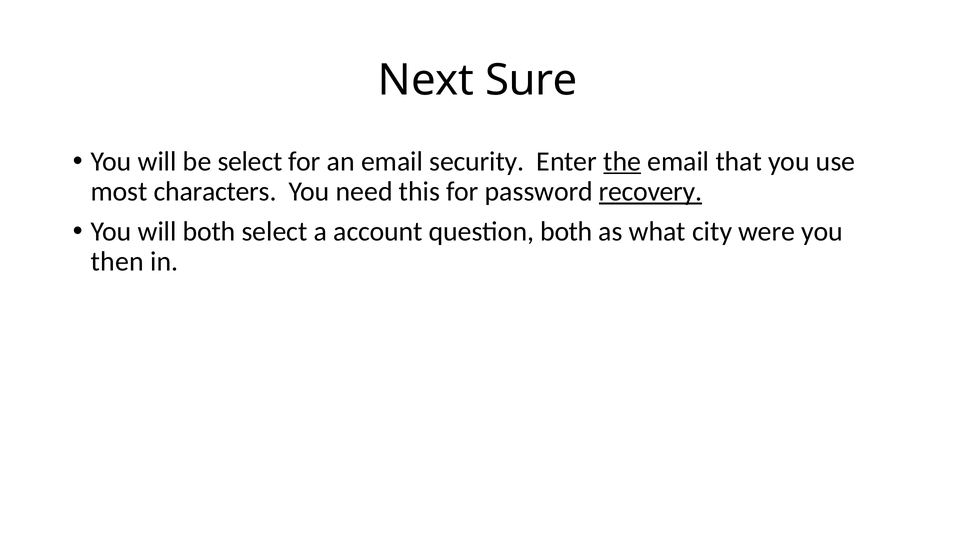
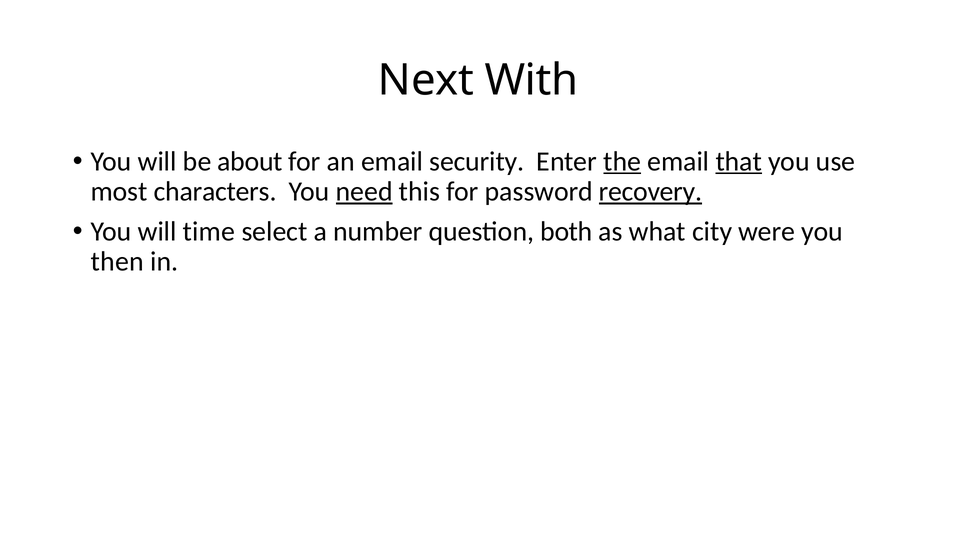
Sure: Sure -> With
be select: select -> about
that underline: none -> present
need underline: none -> present
will both: both -> time
account: account -> number
